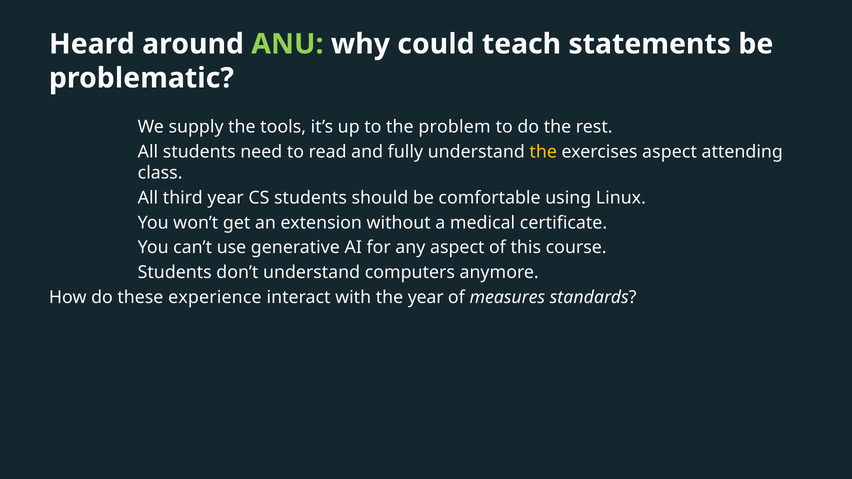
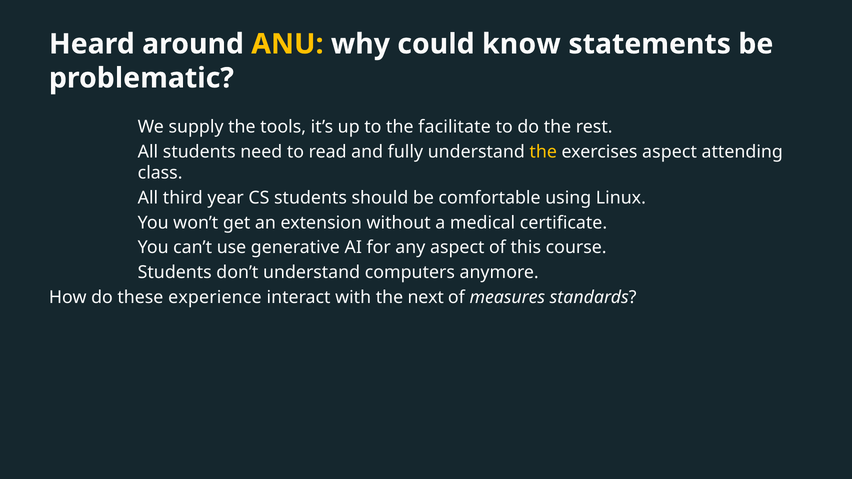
ANU colour: light green -> yellow
teach: teach -> know
problem: problem -> facilitate
the year: year -> next
